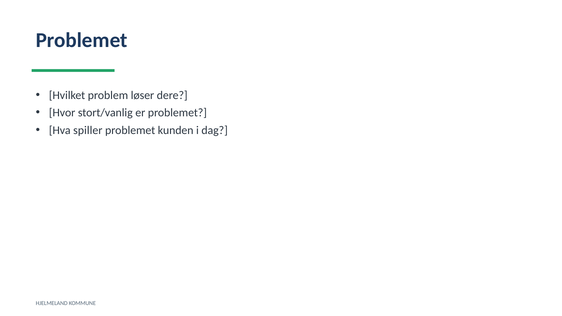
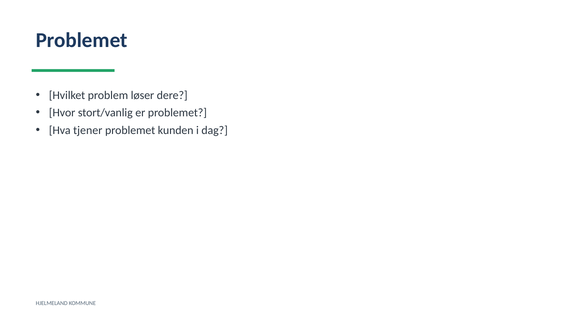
spiller: spiller -> tjener
